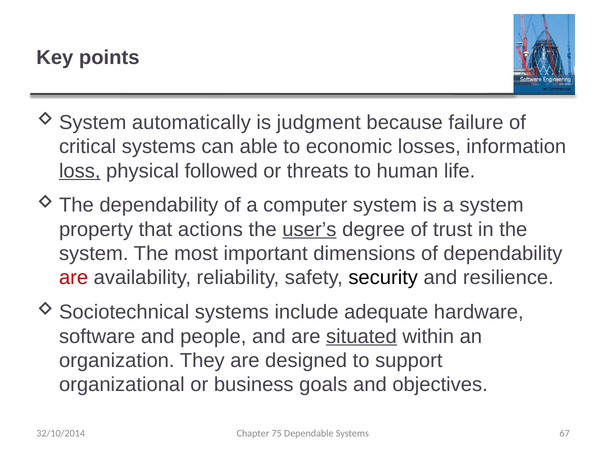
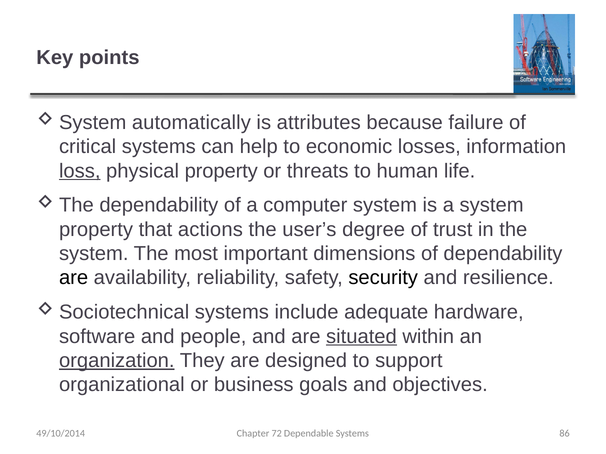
judgment: judgment -> attributes
able: able -> help
physical followed: followed -> property
user’s underline: present -> none
are at (74, 278) colour: red -> black
organization underline: none -> present
75: 75 -> 72
67: 67 -> 86
32/10/2014: 32/10/2014 -> 49/10/2014
